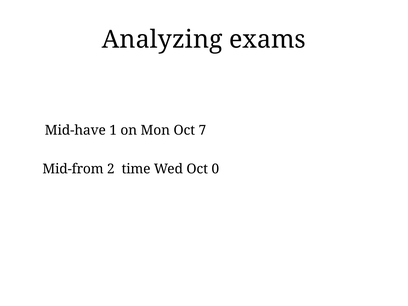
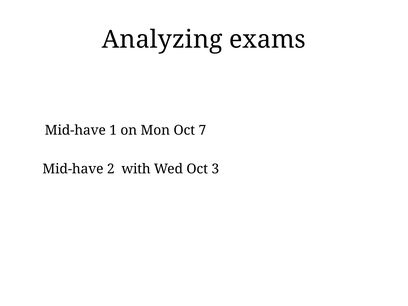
Mid-from at (73, 169): Mid-from -> Mid-have
time: time -> with
0: 0 -> 3
